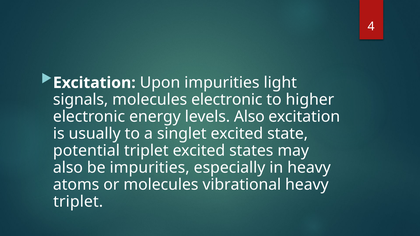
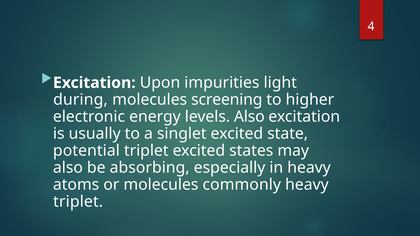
signals: signals -> during
molecules electronic: electronic -> screening
be impurities: impurities -> absorbing
vibrational: vibrational -> commonly
